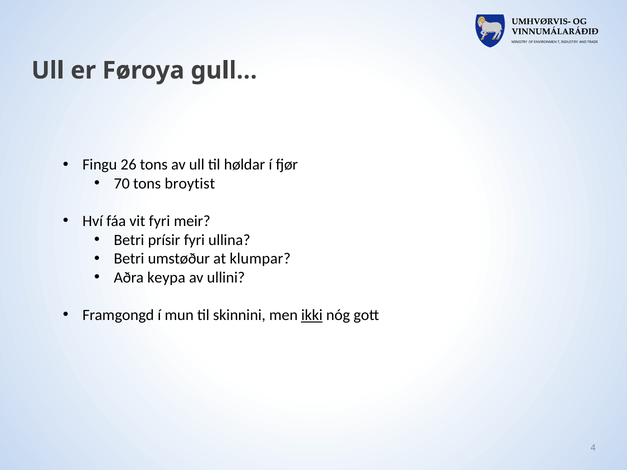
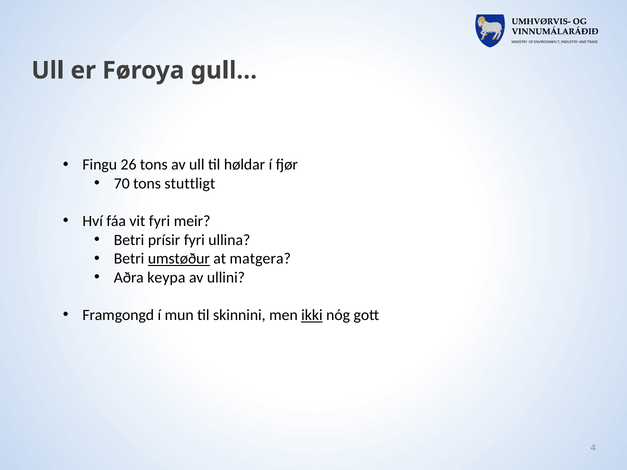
broytist: broytist -> stuttligt
umstøður underline: none -> present
klumpar: klumpar -> matgera
